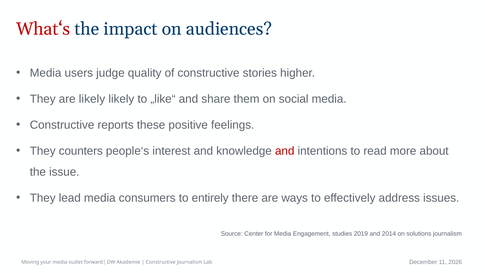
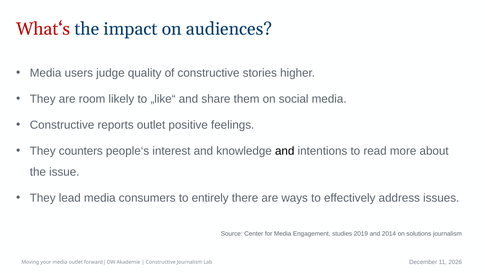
are likely: likely -> room
reports these: these -> outlet
and at (285, 151) colour: red -> black
